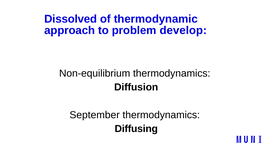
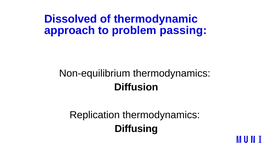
develop: develop -> passing
September: September -> Replication
